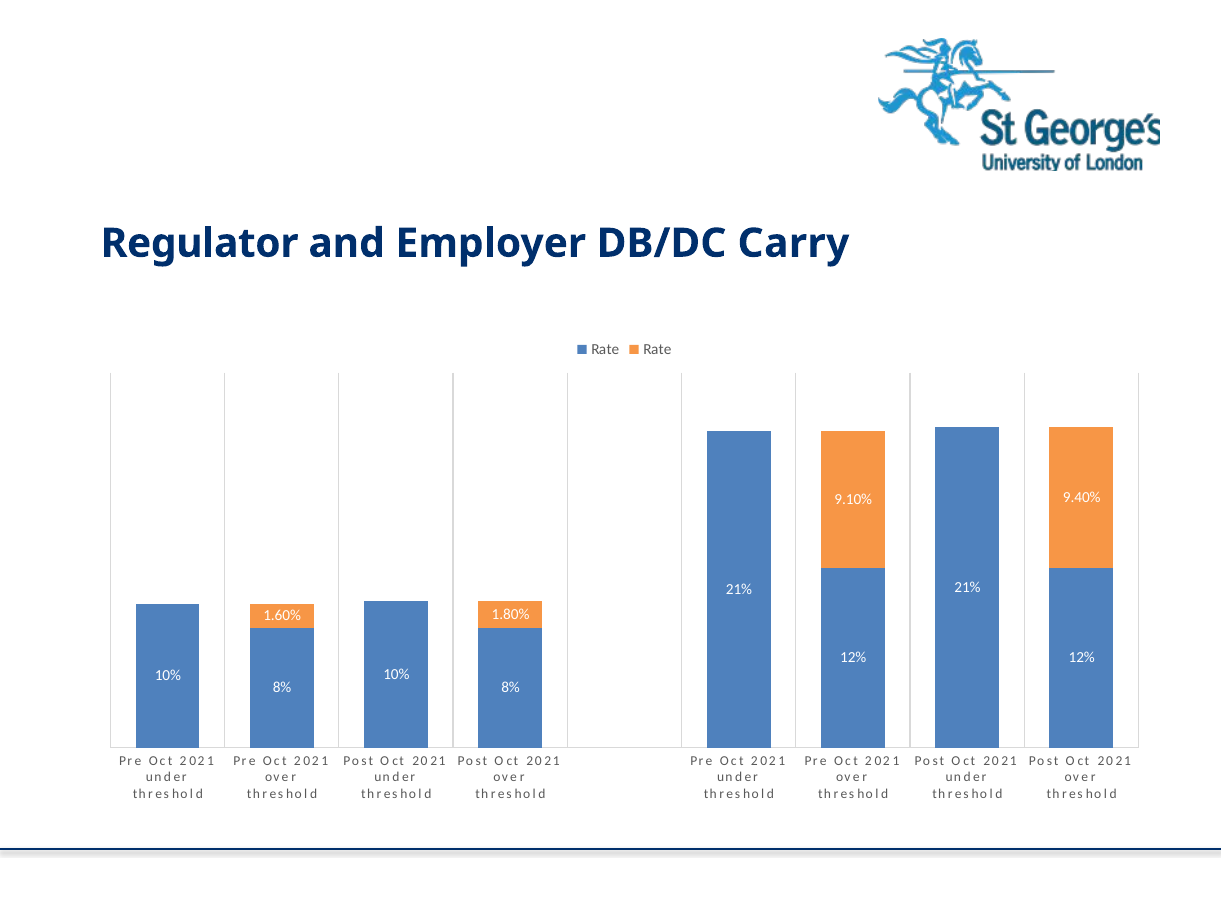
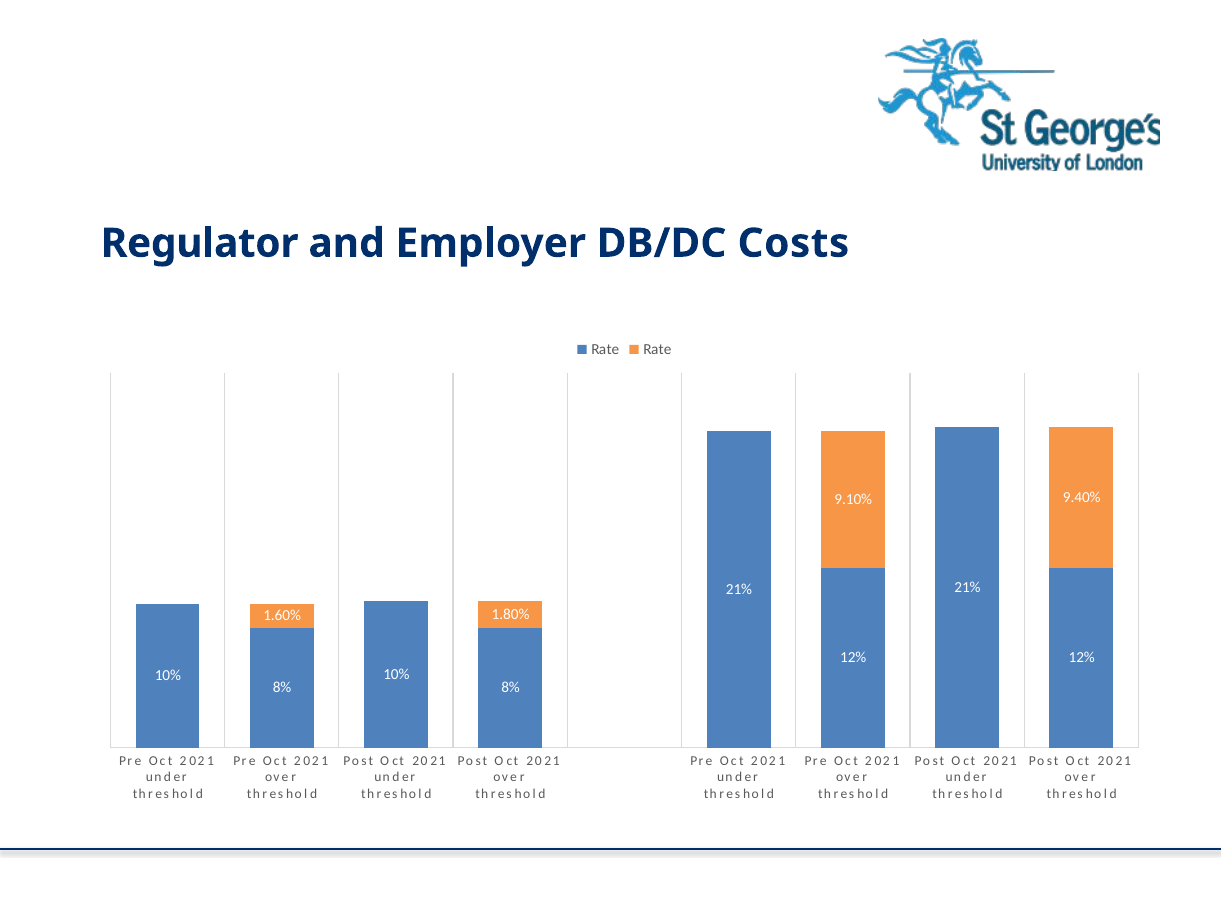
Carry: Carry -> Costs
